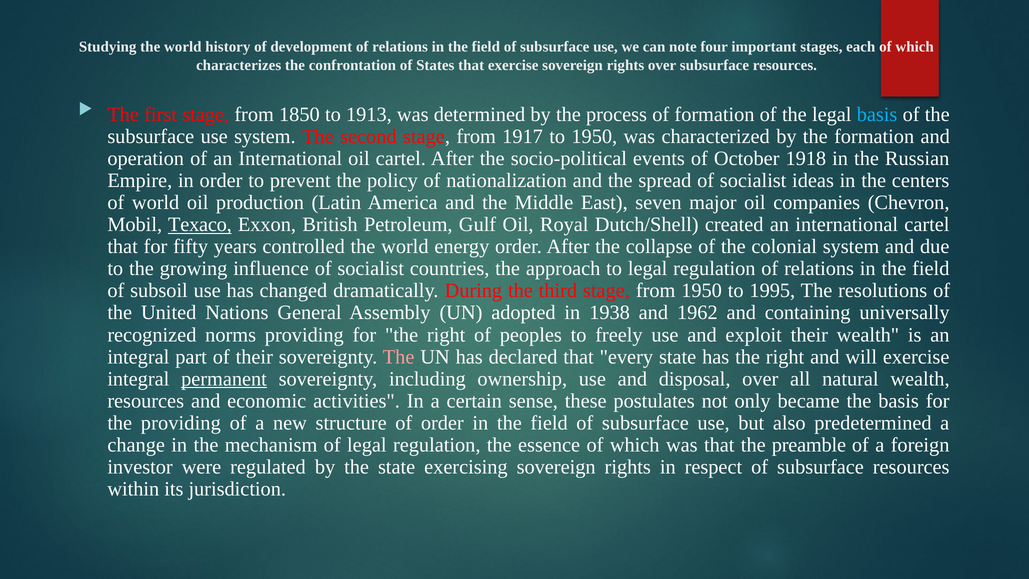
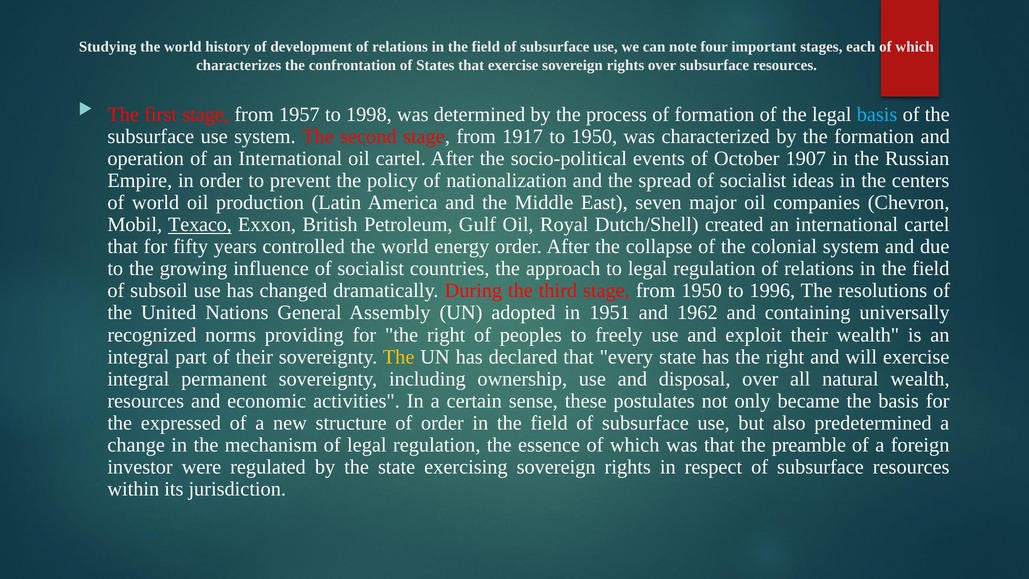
1850: 1850 -> 1957
1913: 1913 -> 1998
1918: 1918 -> 1907
1995: 1995 -> 1996
1938: 1938 -> 1951
The at (399, 357) colour: pink -> yellow
permanent underline: present -> none
the providing: providing -> expressed
